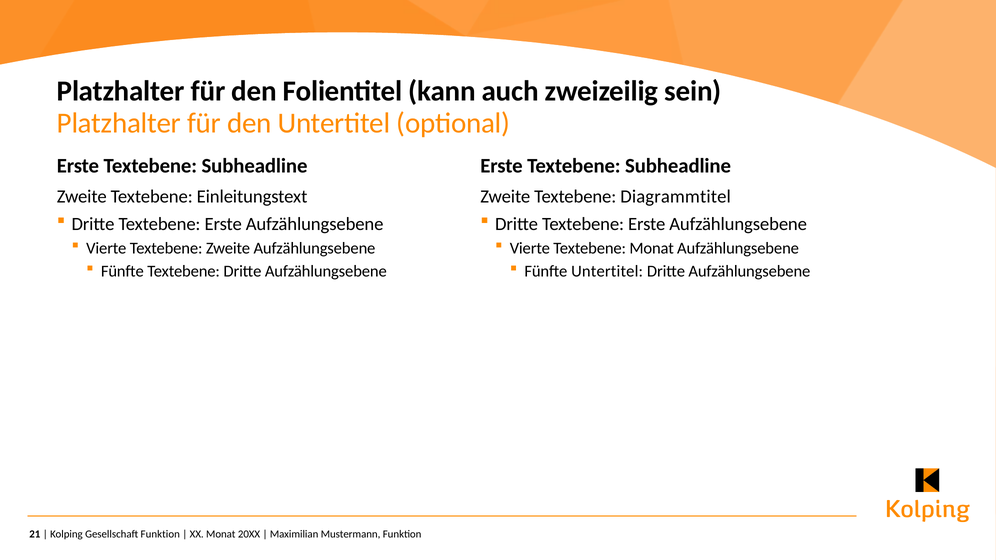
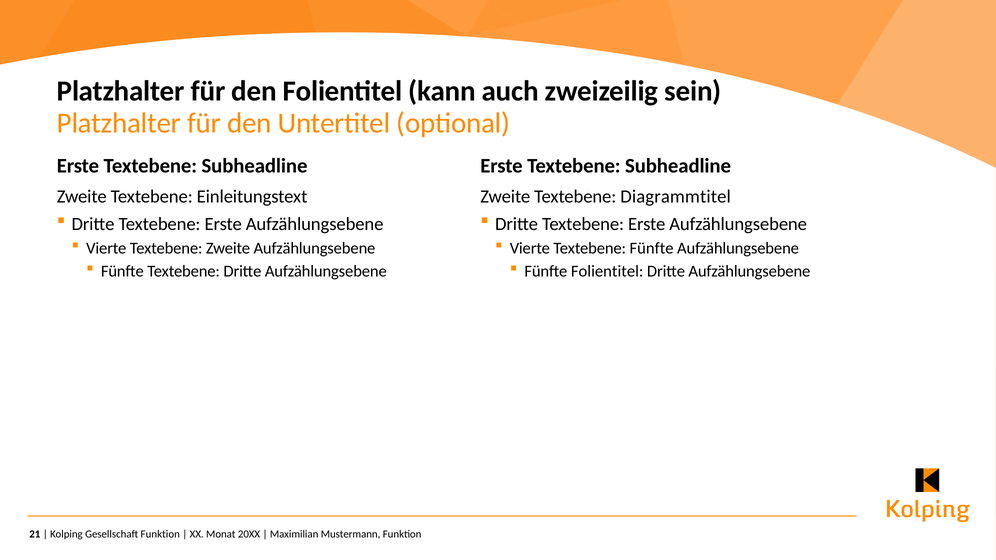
Textebene Monat: Monat -> Fünfte
Fünfte Untertitel: Untertitel -> Folientitel
